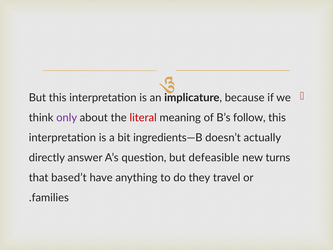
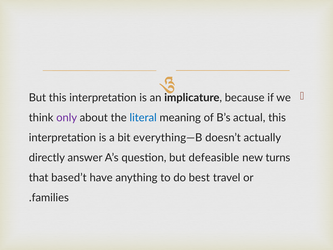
literal colour: red -> blue
follow: follow -> actual
ingredients—B: ingredients—B -> everything—B
they: they -> best
